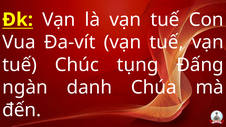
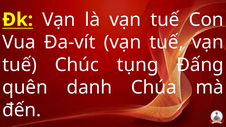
ngàn: ngàn -> quên
